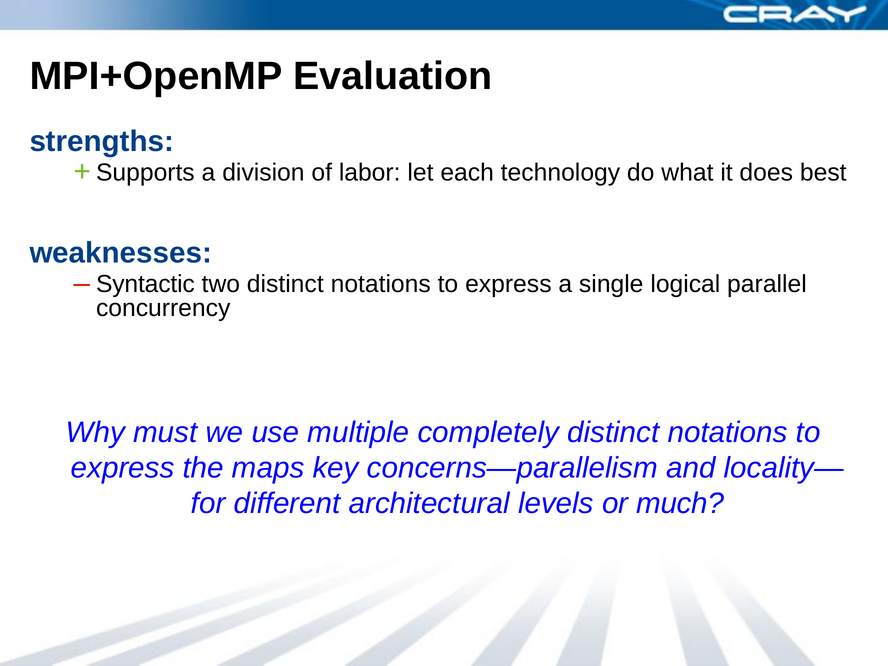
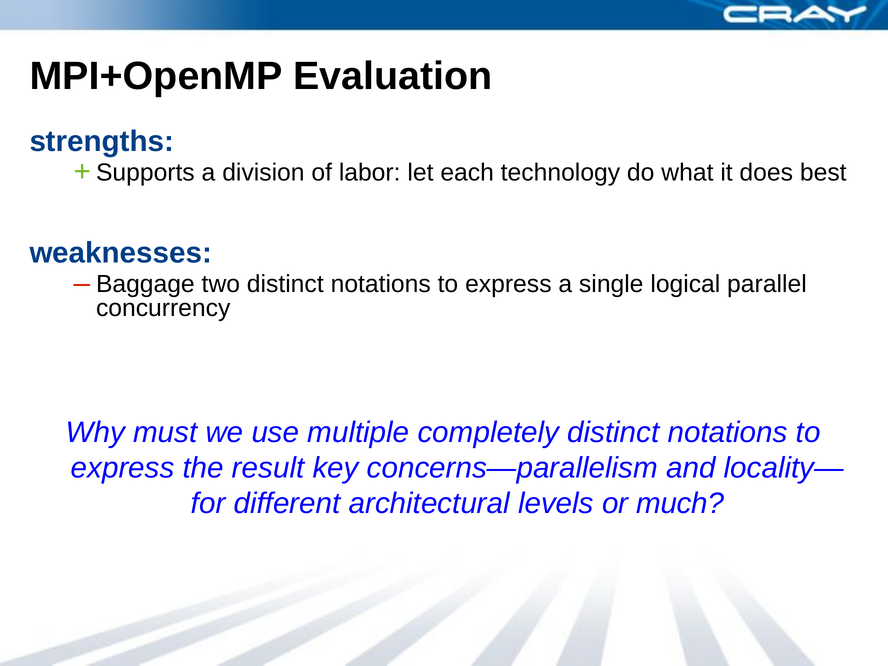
Syntactic: Syntactic -> Baggage
maps: maps -> result
